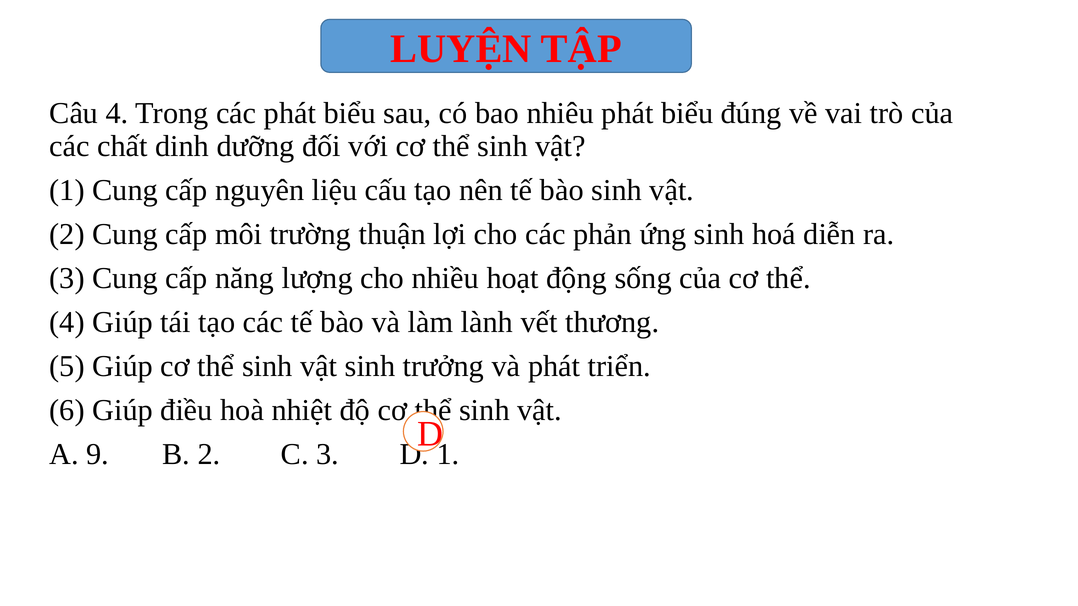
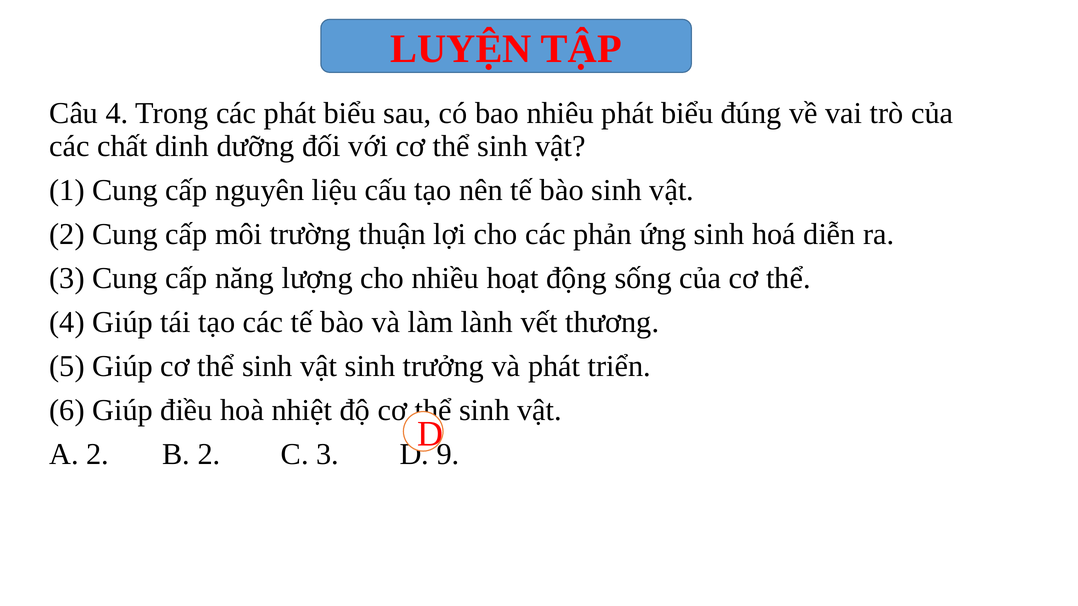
A 9: 9 -> 2
1 at (448, 454): 1 -> 9
